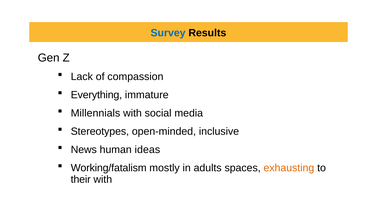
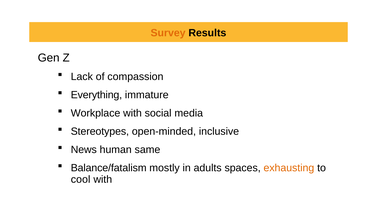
Survey colour: blue -> orange
Millennials: Millennials -> Workplace
ideas: ideas -> same
Working/fatalism: Working/fatalism -> Balance/fatalism
their: their -> cool
